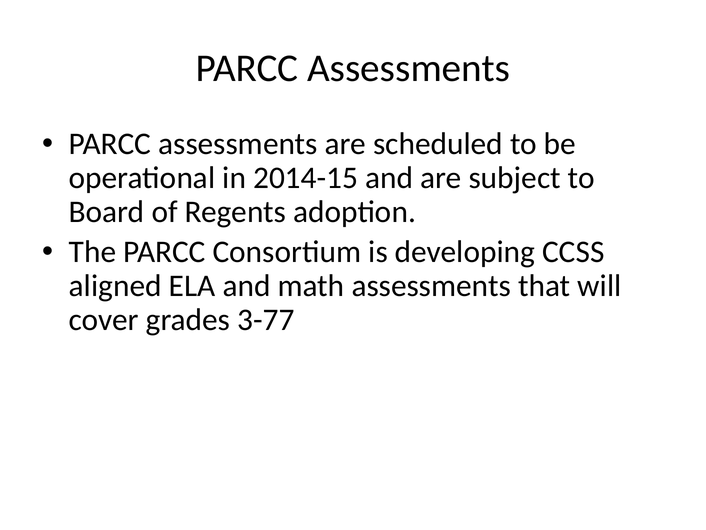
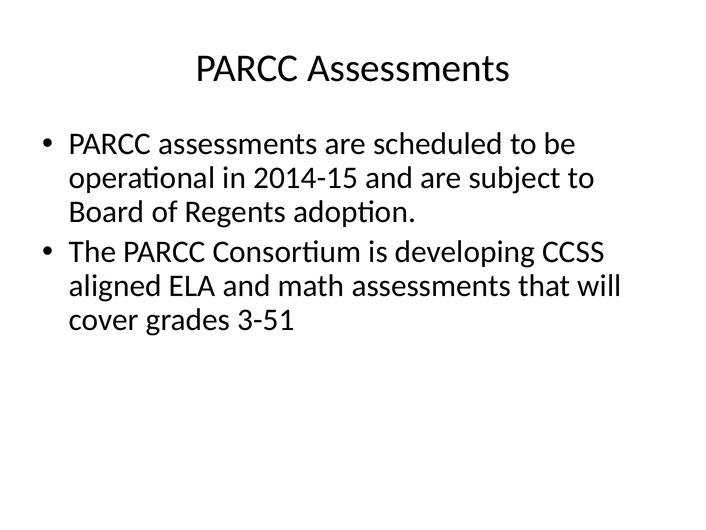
3-77: 3-77 -> 3-51
